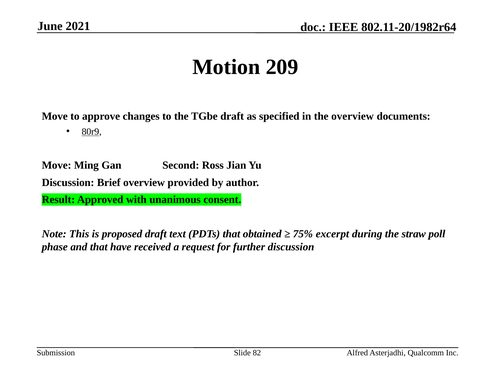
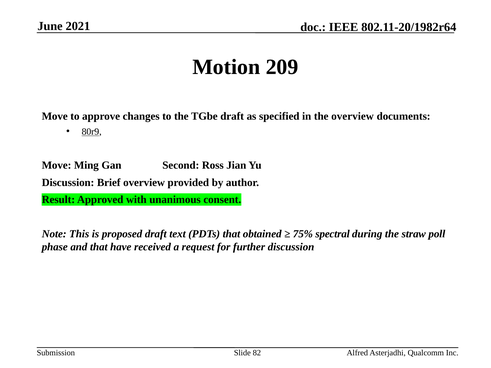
excerpt: excerpt -> spectral
